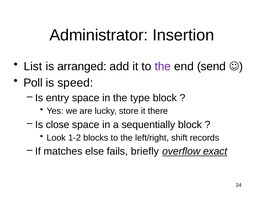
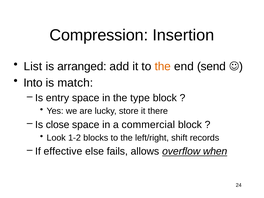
Administrator: Administrator -> Compression
the at (163, 66) colour: purple -> orange
Poll: Poll -> Into
speed: speed -> match
sequentially: sequentially -> commercial
matches: matches -> effective
briefly: briefly -> allows
exact: exact -> when
